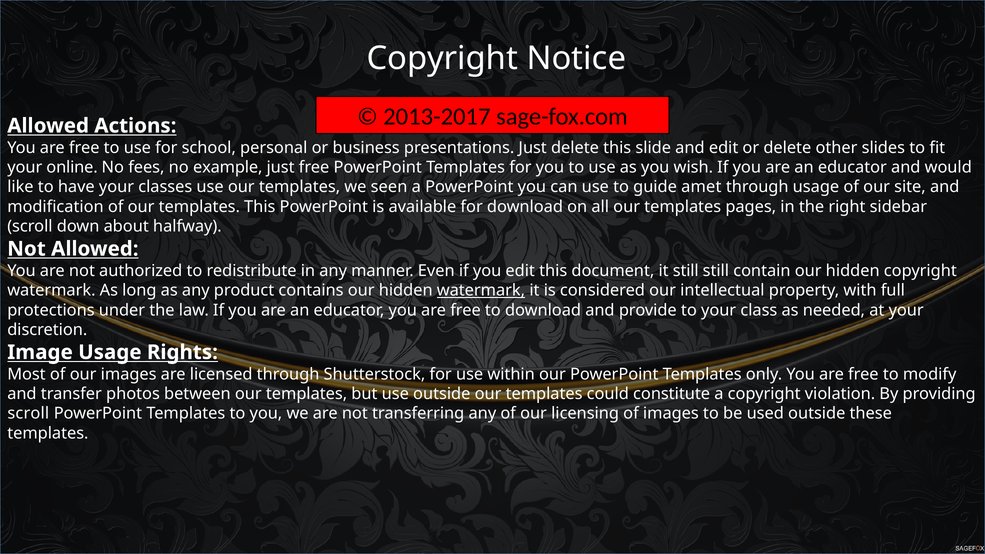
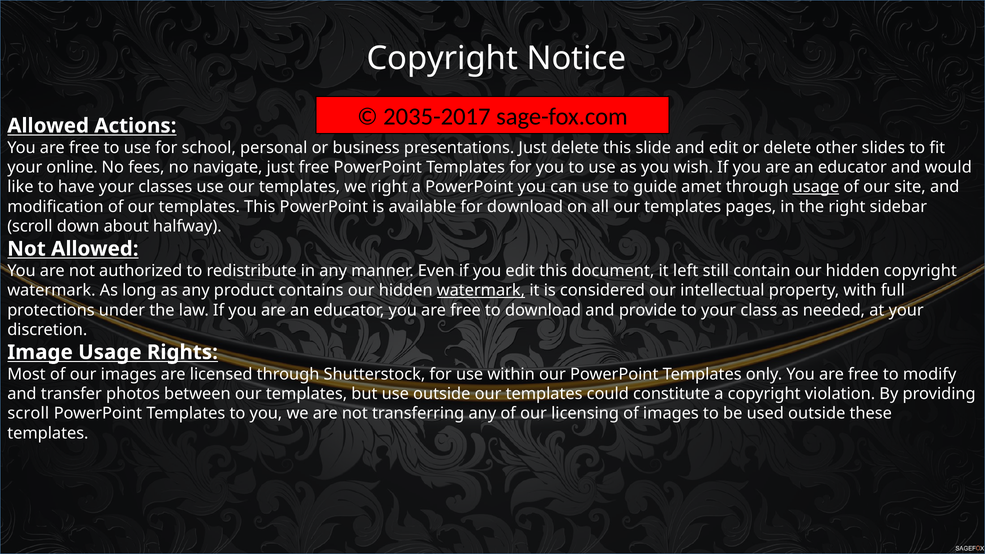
2013-2017: 2013-2017 -> 2035-2017
example: example -> navigate
we seen: seen -> right
usage at (816, 187) underline: none -> present
it still: still -> left
